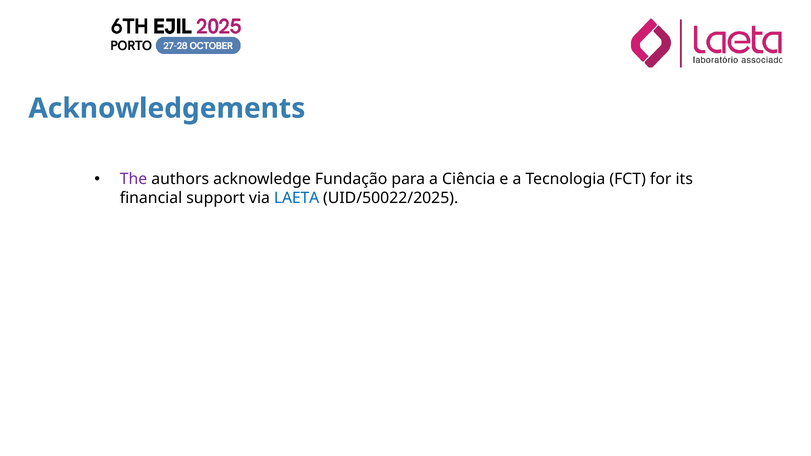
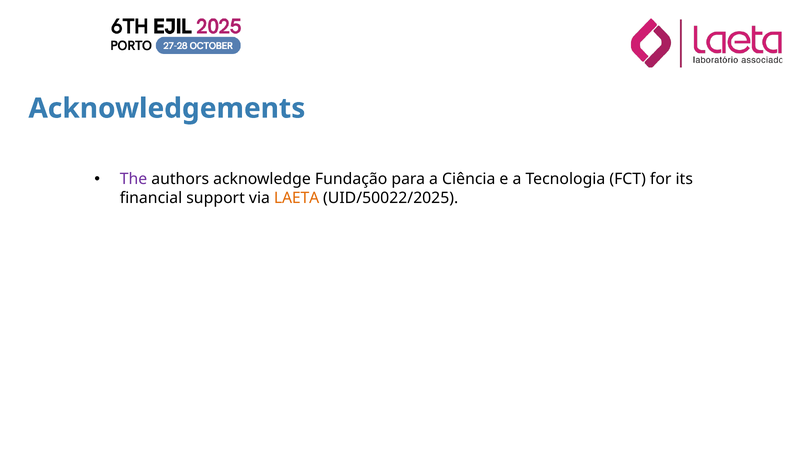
LAETA colour: blue -> orange
